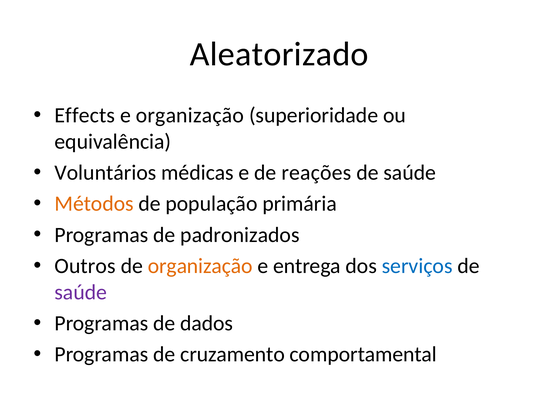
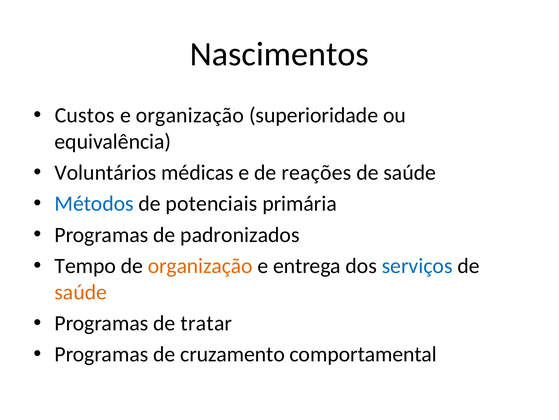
Aleatorizado: Aleatorizado -> Nascimentos
Effects: Effects -> Custos
Métodos colour: orange -> blue
população: população -> potenciais
Outros: Outros -> Tempo
saúde at (81, 292) colour: purple -> orange
dados: dados -> tratar
